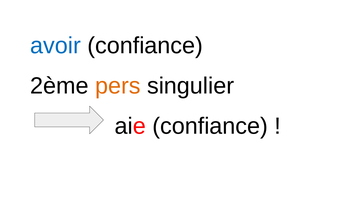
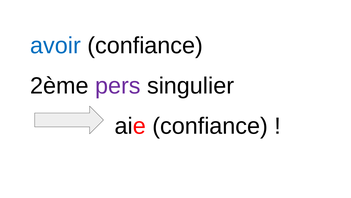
pers colour: orange -> purple
